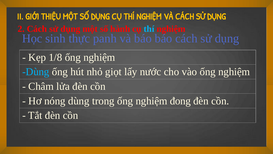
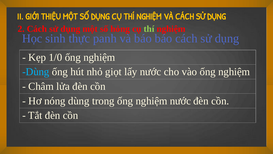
hành: hành -> hỏng
thí at (149, 29) colour: light blue -> light green
1/8: 1/8 -> 1/0
nghiệm đong: đong -> nước
